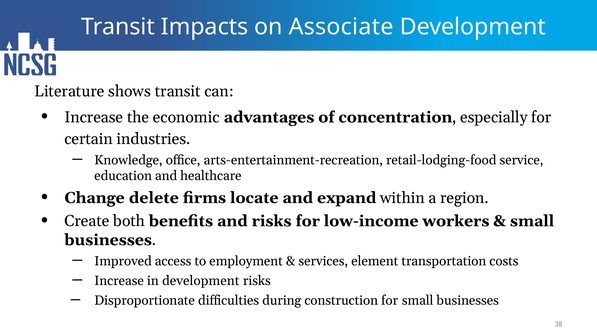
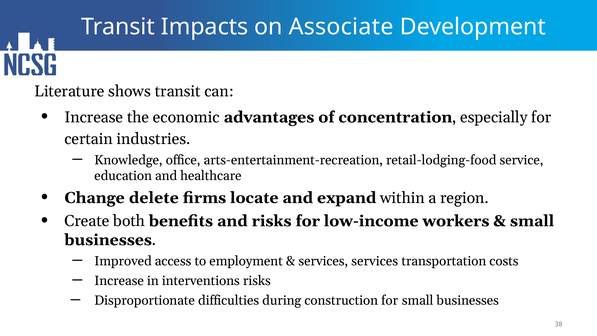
services element: element -> services
in development: development -> interventions
